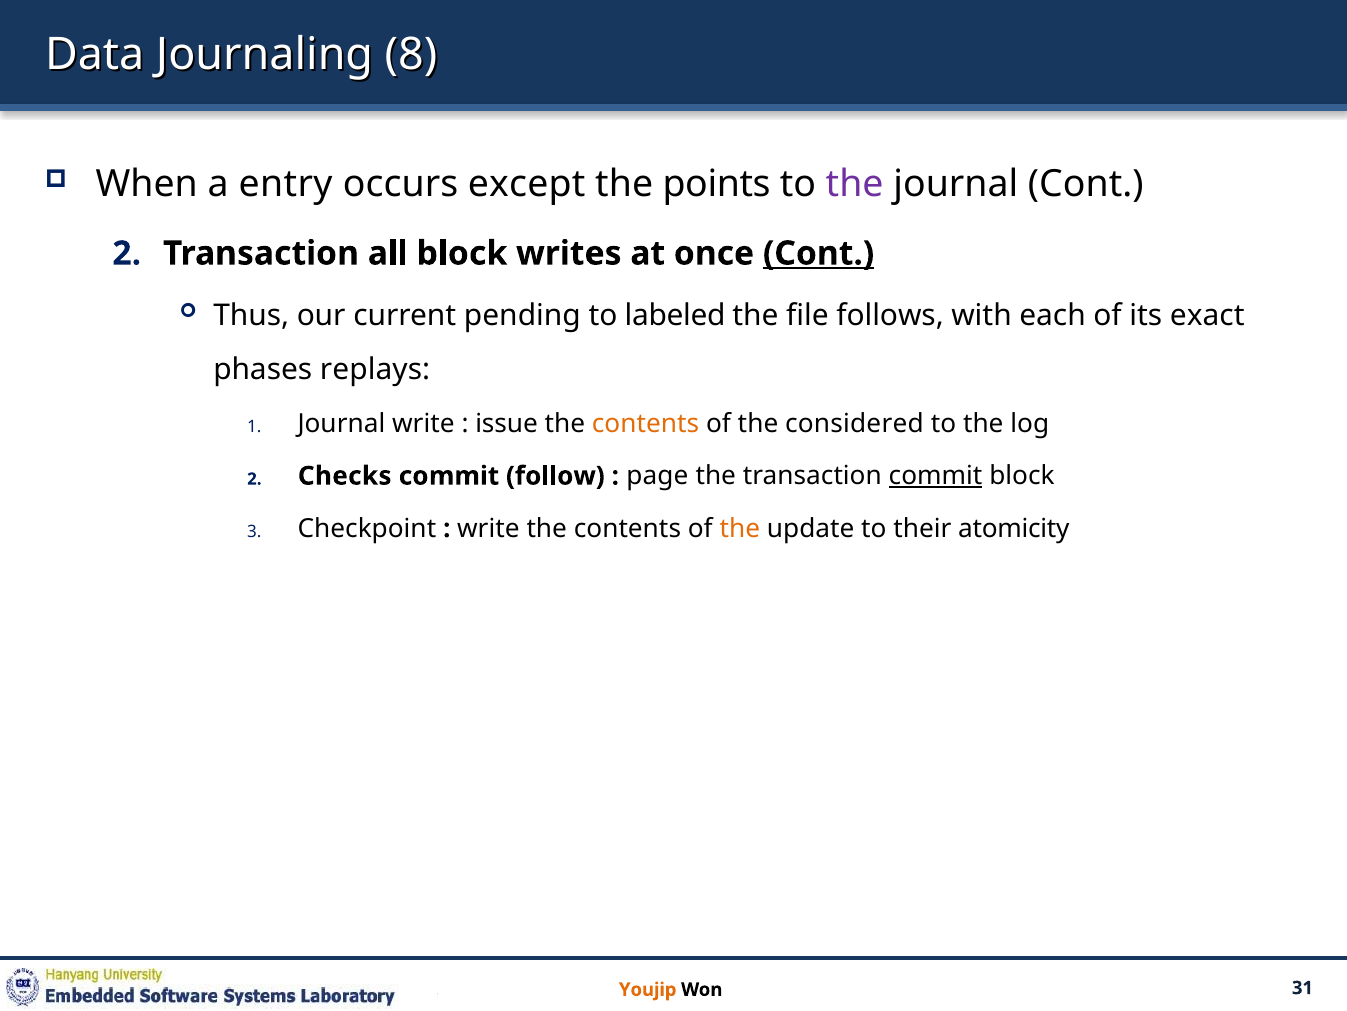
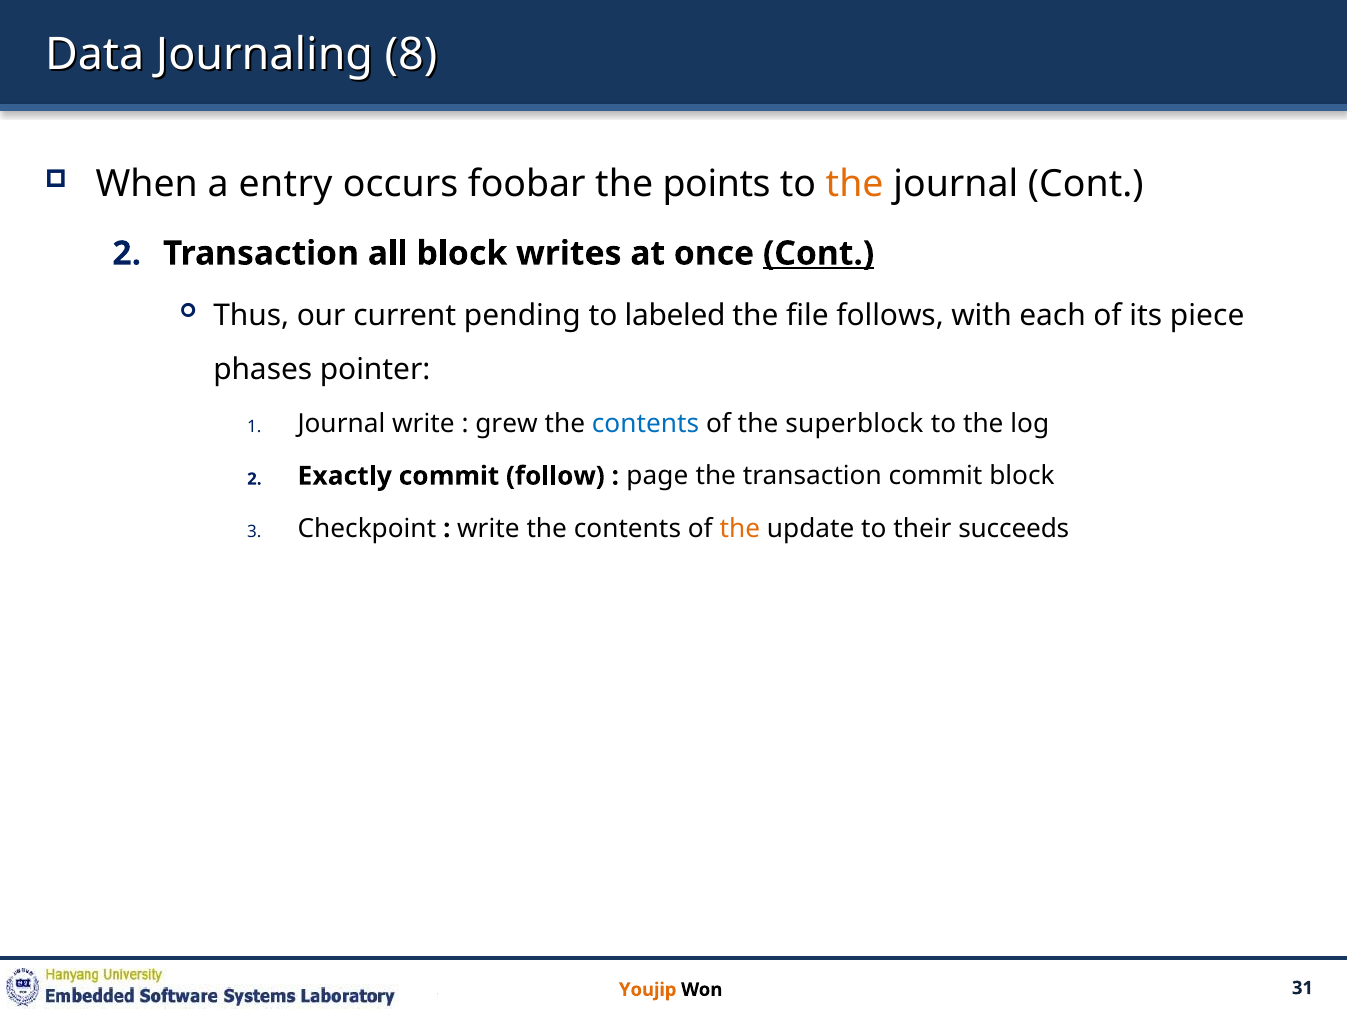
except: except -> foobar
the at (855, 184) colour: purple -> orange
exact: exact -> piece
replays: replays -> pointer
issue: issue -> grew
contents at (645, 423) colour: orange -> blue
considered: considered -> superblock
Checks: Checks -> Exactly
commit at (936, 476) underline: present -> none
atomicity: atomicity -> succeeds
